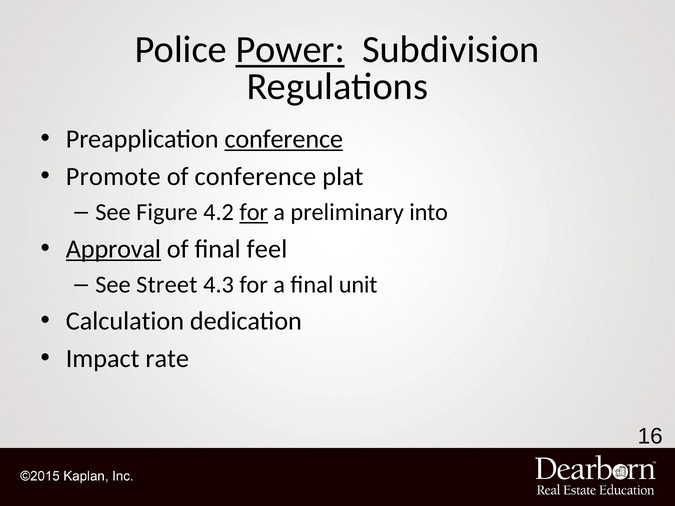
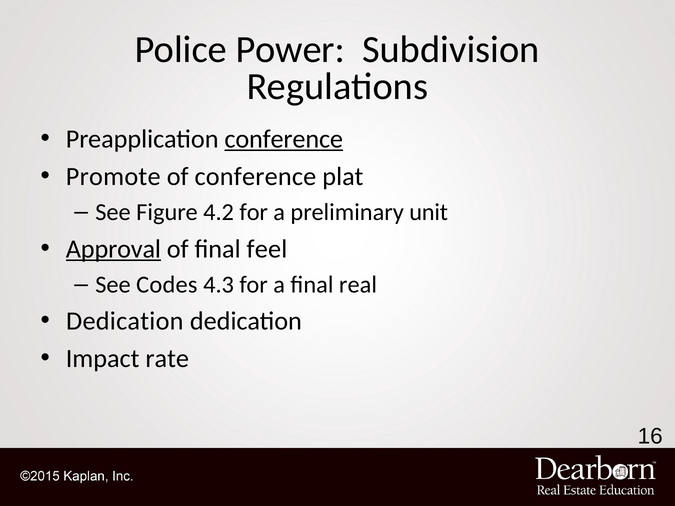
Power underline: present -> none
for at (254, 213) underline: present -> none
into: into -> unit
Street: Street -> Codes
unit: unit -> real
Calculation at (125, 321): Calculation -> Dedication
